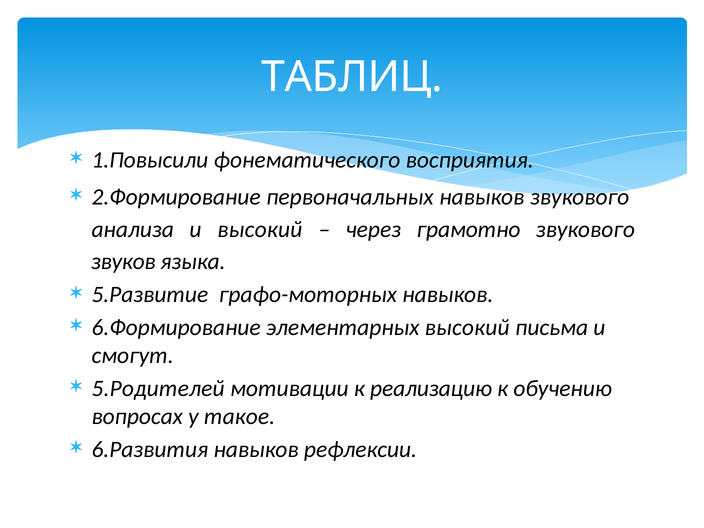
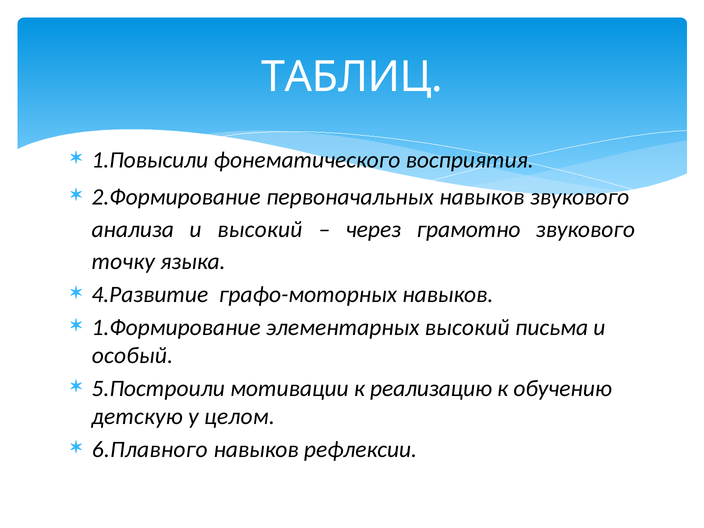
звуков: звуков -> точку
5.Развитие: 5.Развитие -> 4.Развитие
6.Формирование: 6.Формирование -> 1.Формирование
смогут: смогут -> особый
5.Родителей: 5.Родителей -> 5.Построили
вопросах: вопросах -> детскую
такое: такое -> целом
6.Развития: 6.Развития -> 6.Плавного
